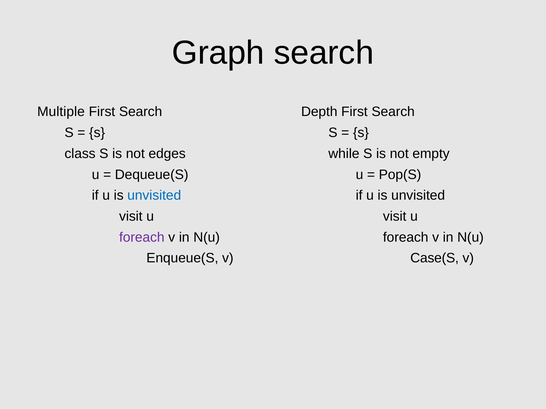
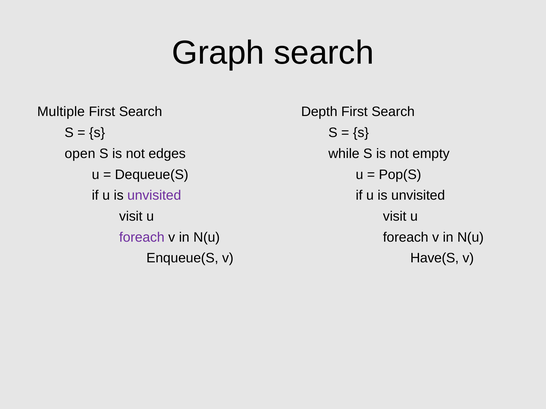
class: class -> open
unvisited at (154, 196) colour: blue -> purple
Case(S: Case(S -> Have(S
